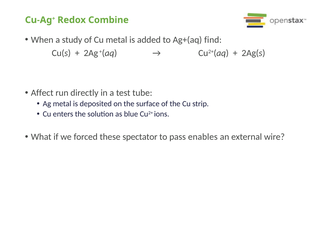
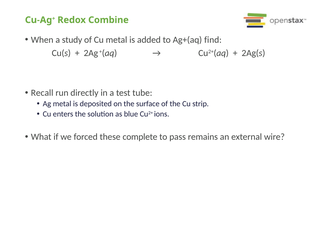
Affect: Affect -> Recall
spectator: spectator -> complete
enables: enables -> remains
